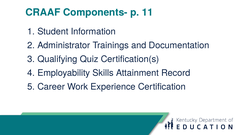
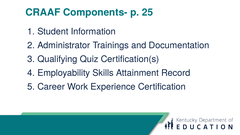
11: 11 -> 25
